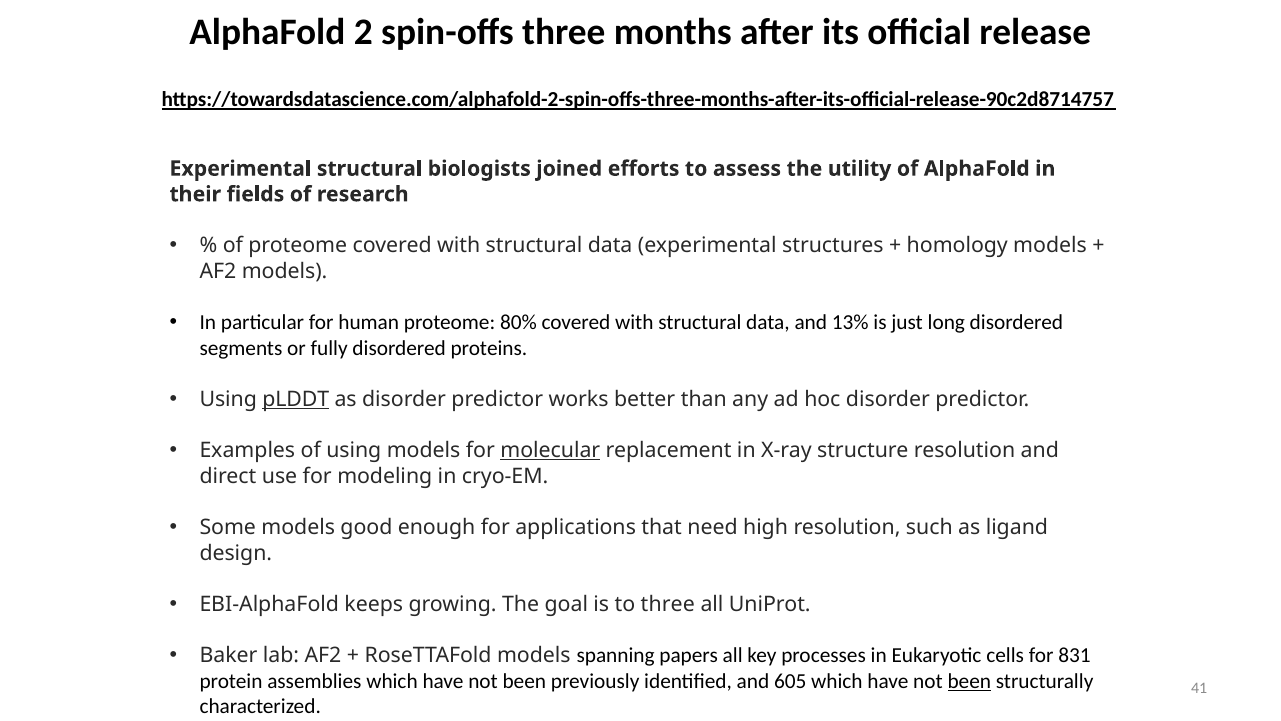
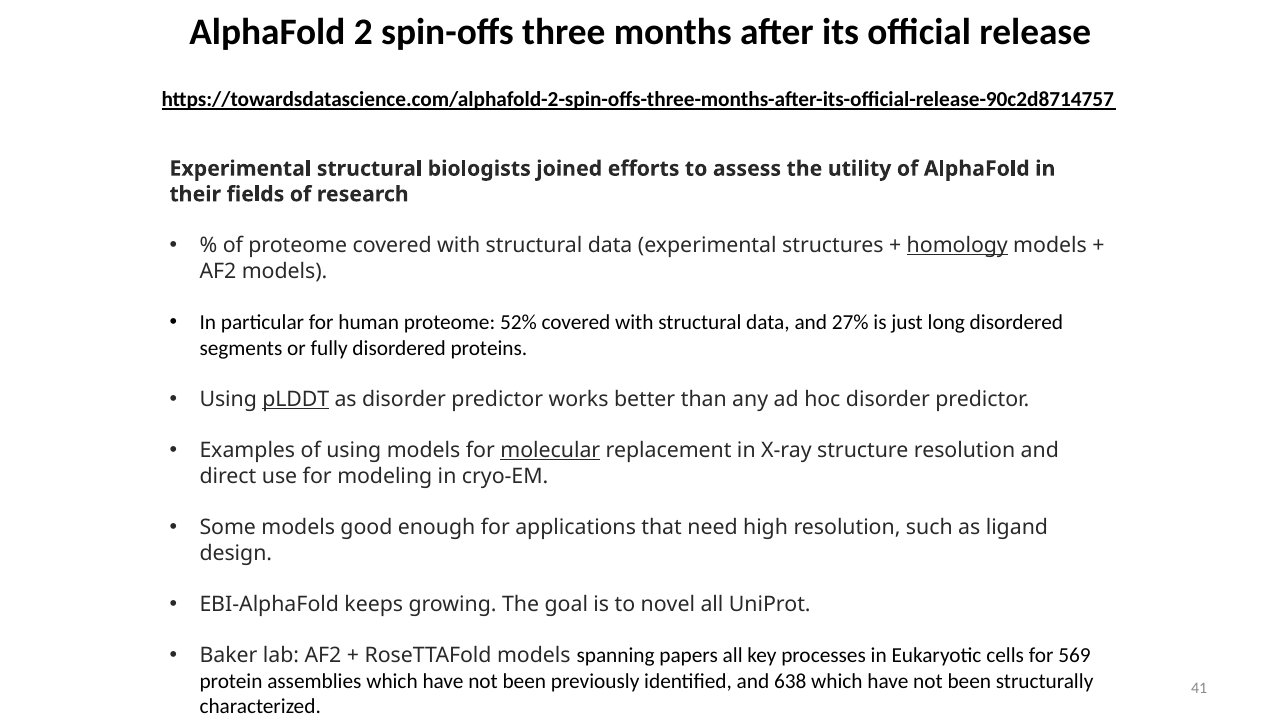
homology underline: none -> present
80%: 80% -> 52%
13%: 13% -> 27%
to three: three -> novel
831: 831 -> 569
605: 605 -> 638
been at (969, 681) underline: present -> none
